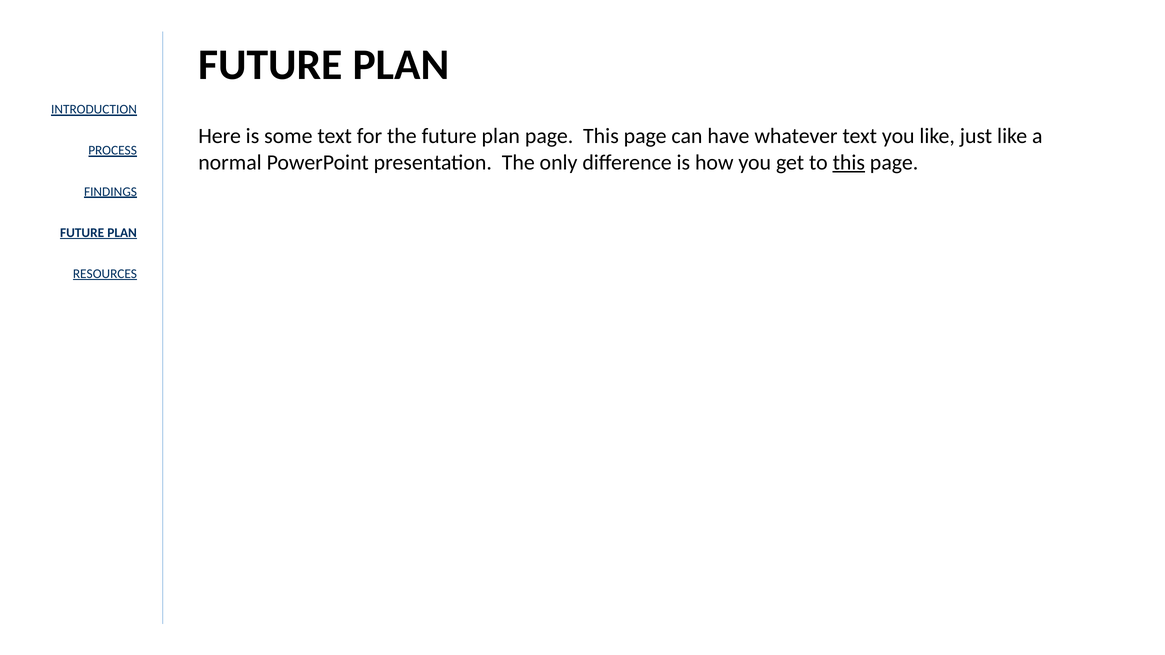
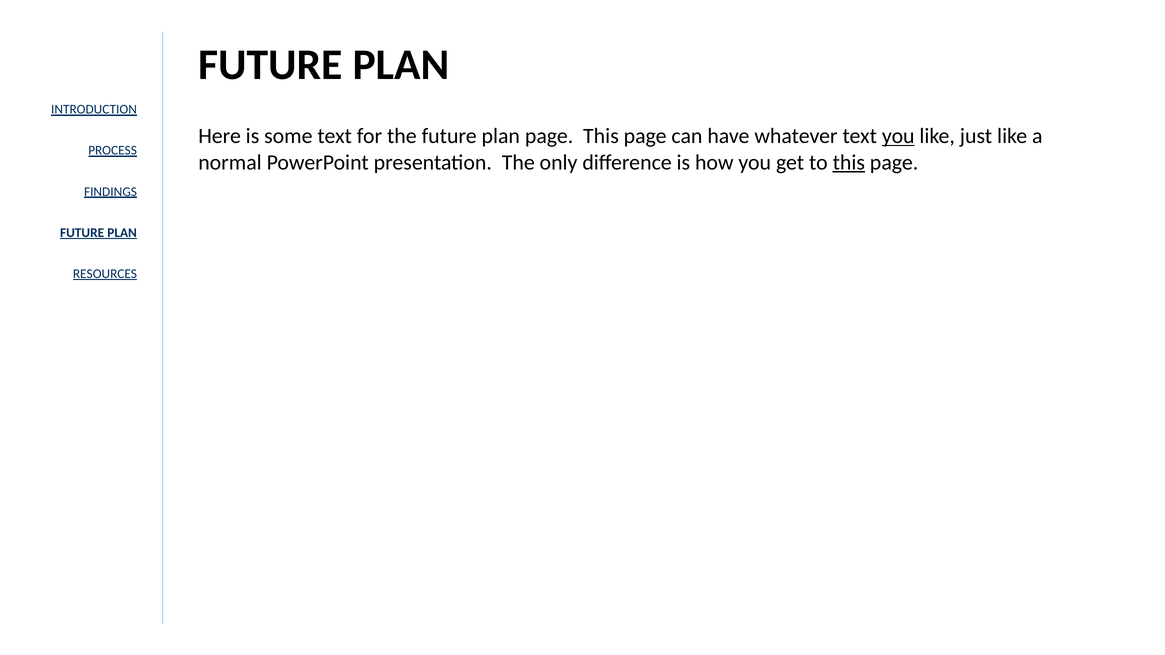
you at (898, 136) underline: none -> present
